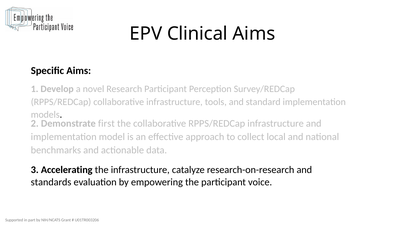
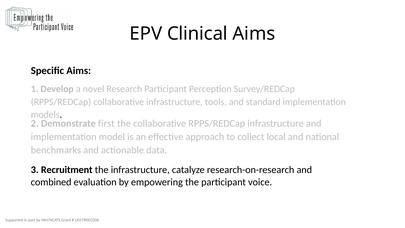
Accelerating: Accelerating -> Recruitment
standards: standards -> combined
